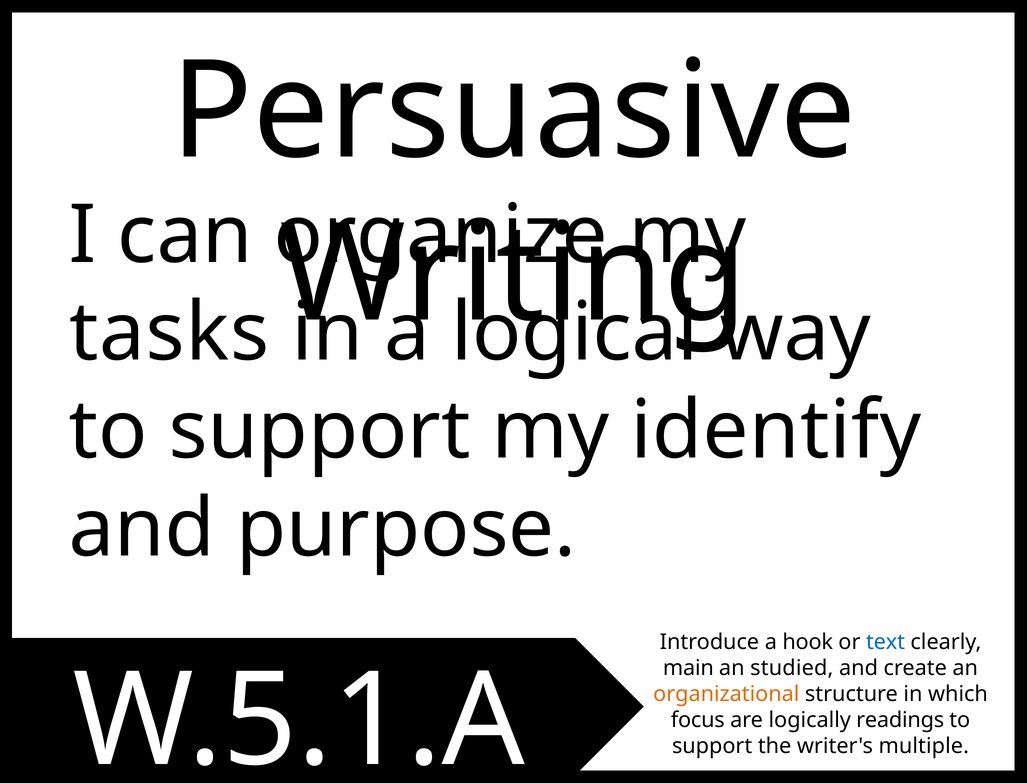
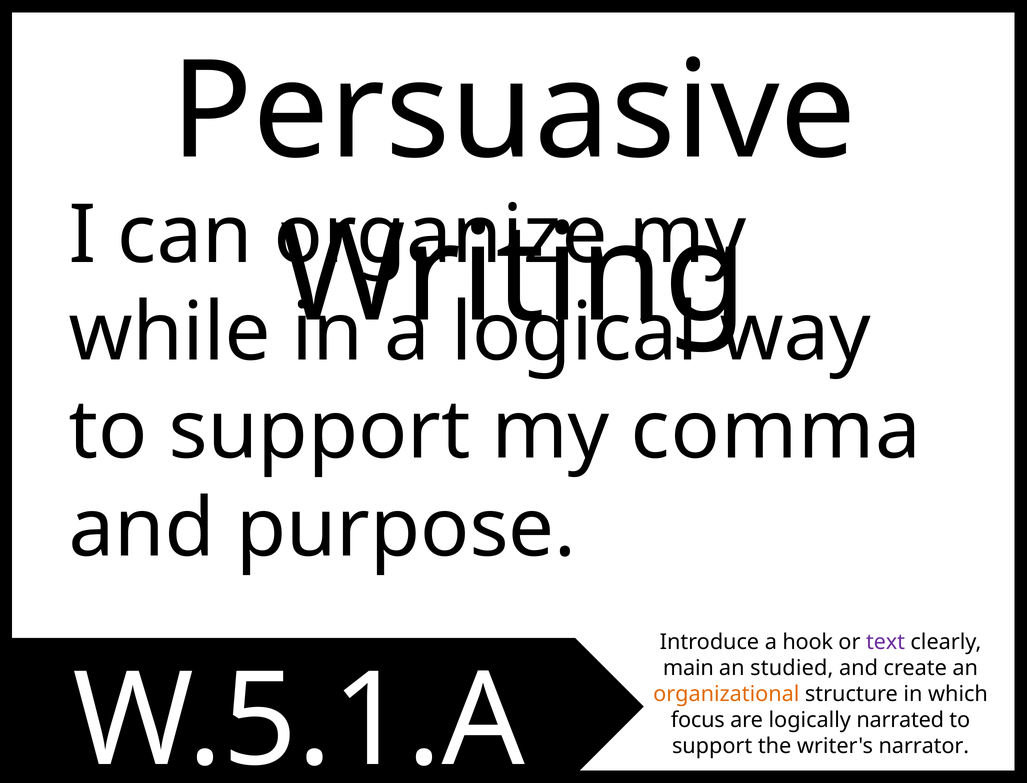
tasks: tasks -> while
identify: identify -> comma
text colour: blue -> purple
readings: readings -> narrated
multiple: multiple -> narrator
